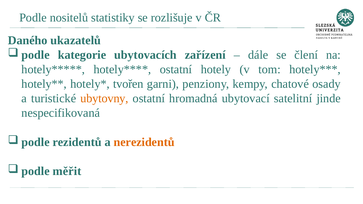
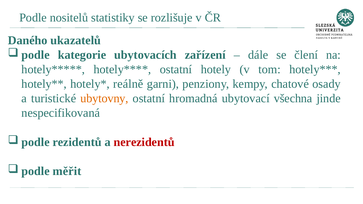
tvořen: tvořen -> reálně
satelitní: satelitní -> všechna
nerezidentů colour: orange -> red
